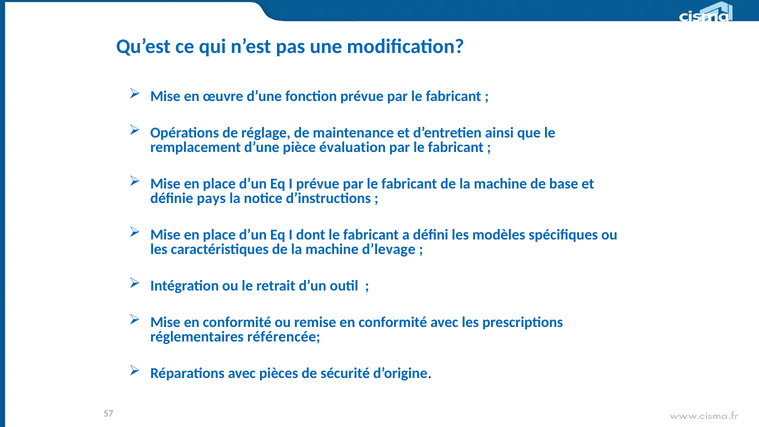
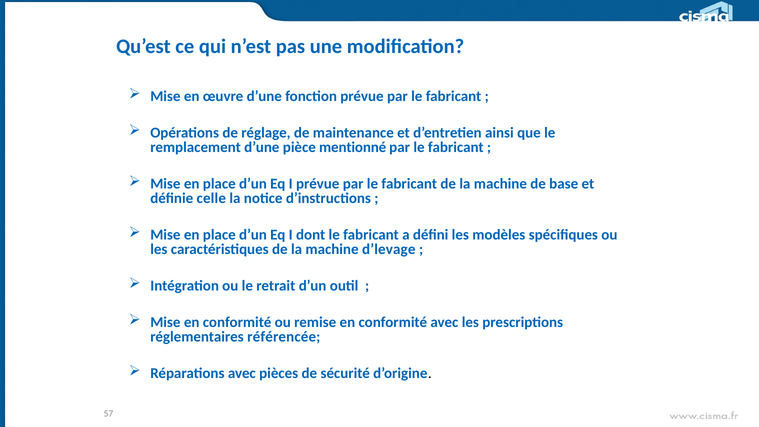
évaluation: évaluation -> mentionné
pays: pays -> celle
